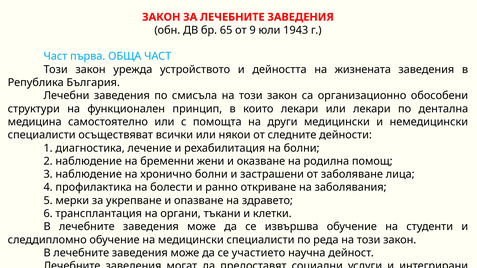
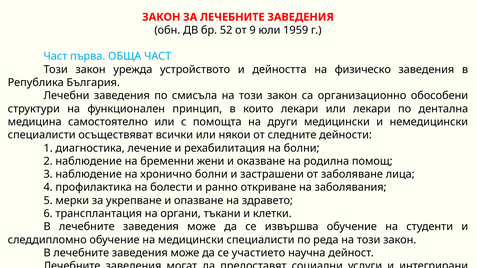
65: 65 -> 52
1943: 1943 -> 1959
жизнената: жизнената -> физическо
